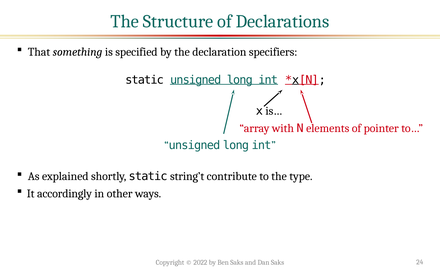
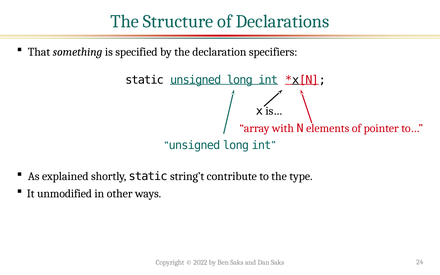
accordingly: accordingly -> unmodified
